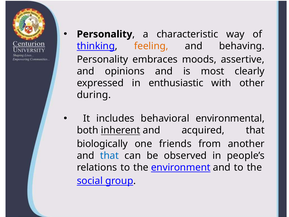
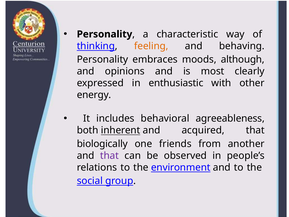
assertive: assertive -> although
during: during -> energy
environmental: environmental -> agreeableness
that at (110, 155) colour: blue -> purple
